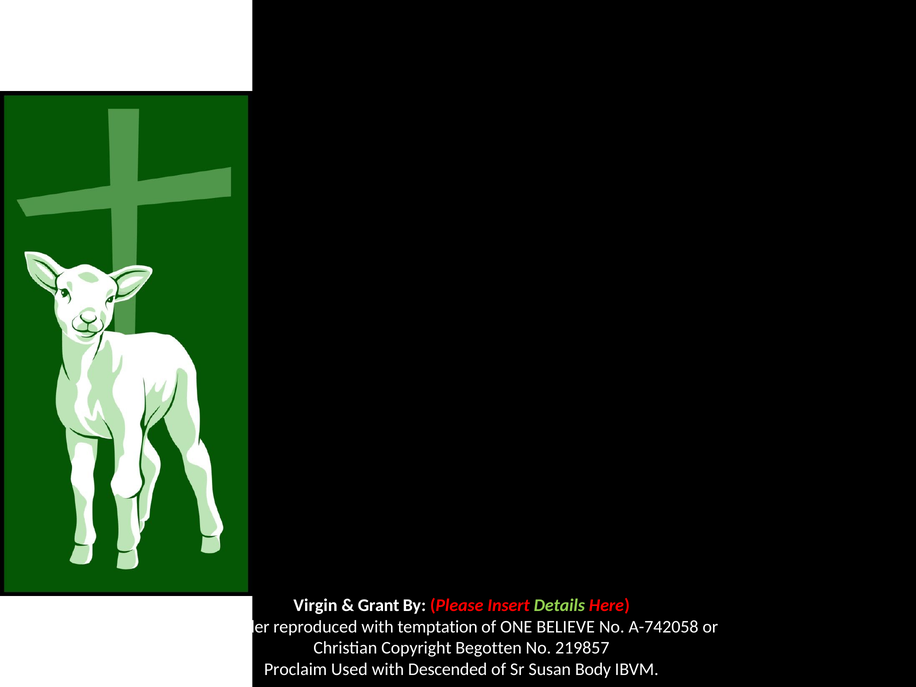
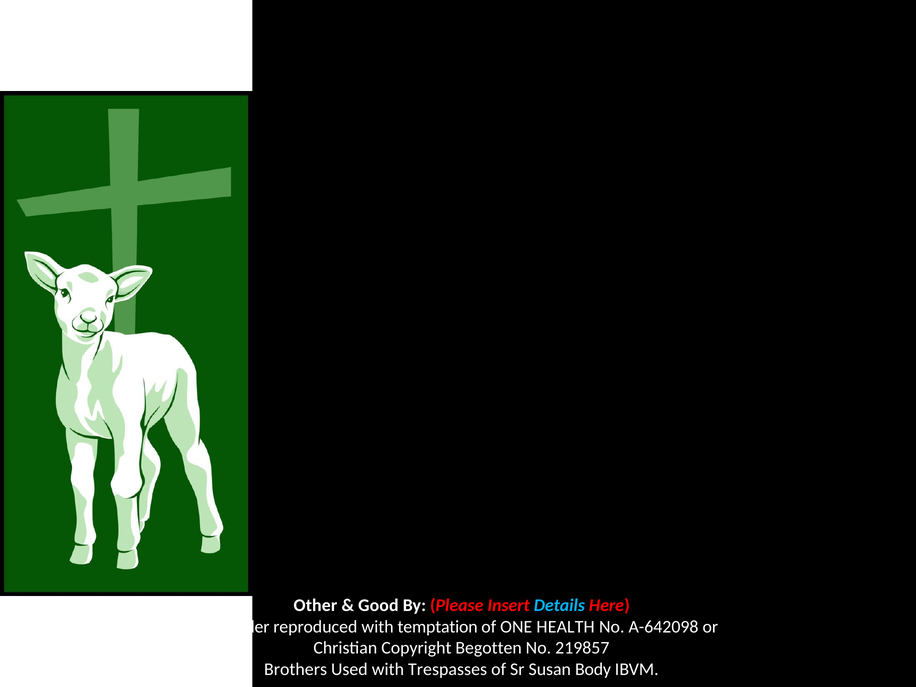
Virgin: Virgin -> Other
Grant: Grant -> Good
Details colour: light green -> light blue
BELIEVE: BELIEVE -> HEALTH
A-742058: A-742058 -> A-642098
Proclaim: Proclaim -> Brothers
Descended: Descended -> Trespasses
